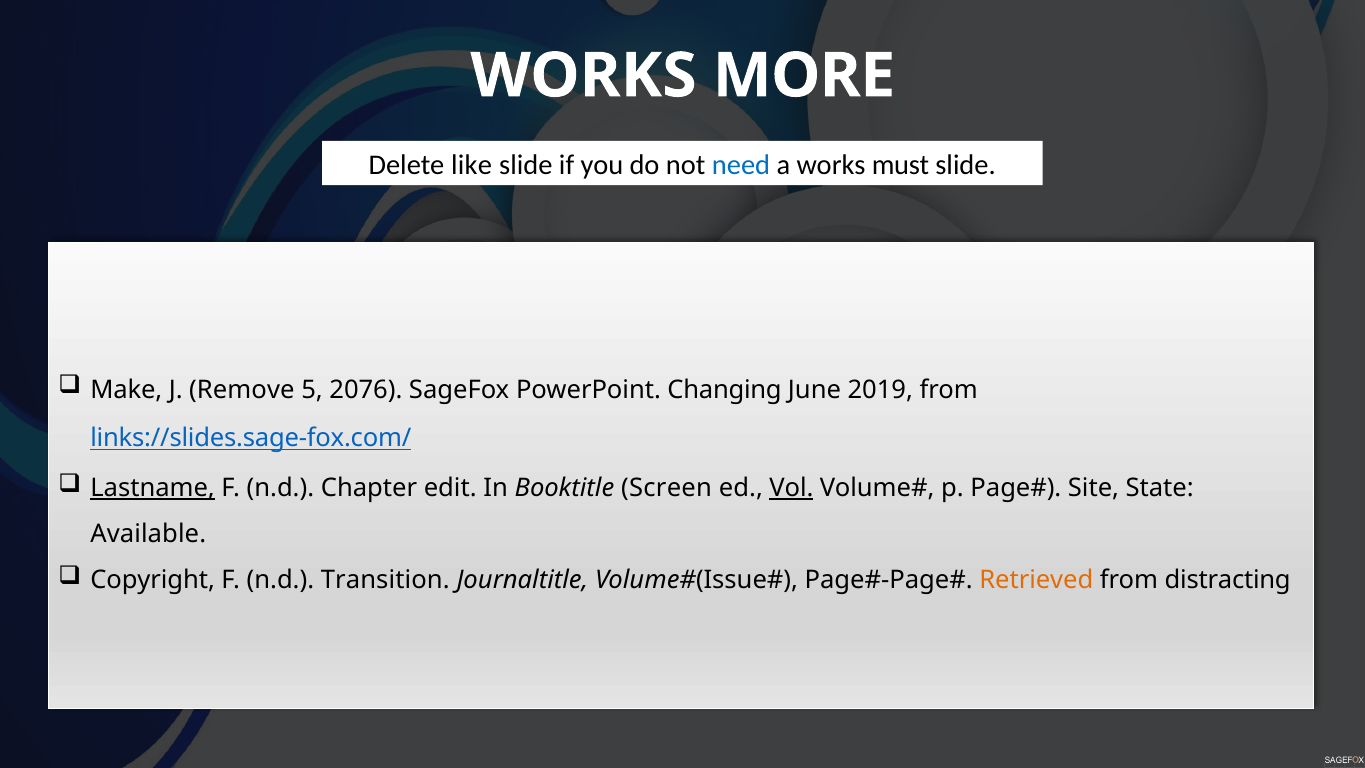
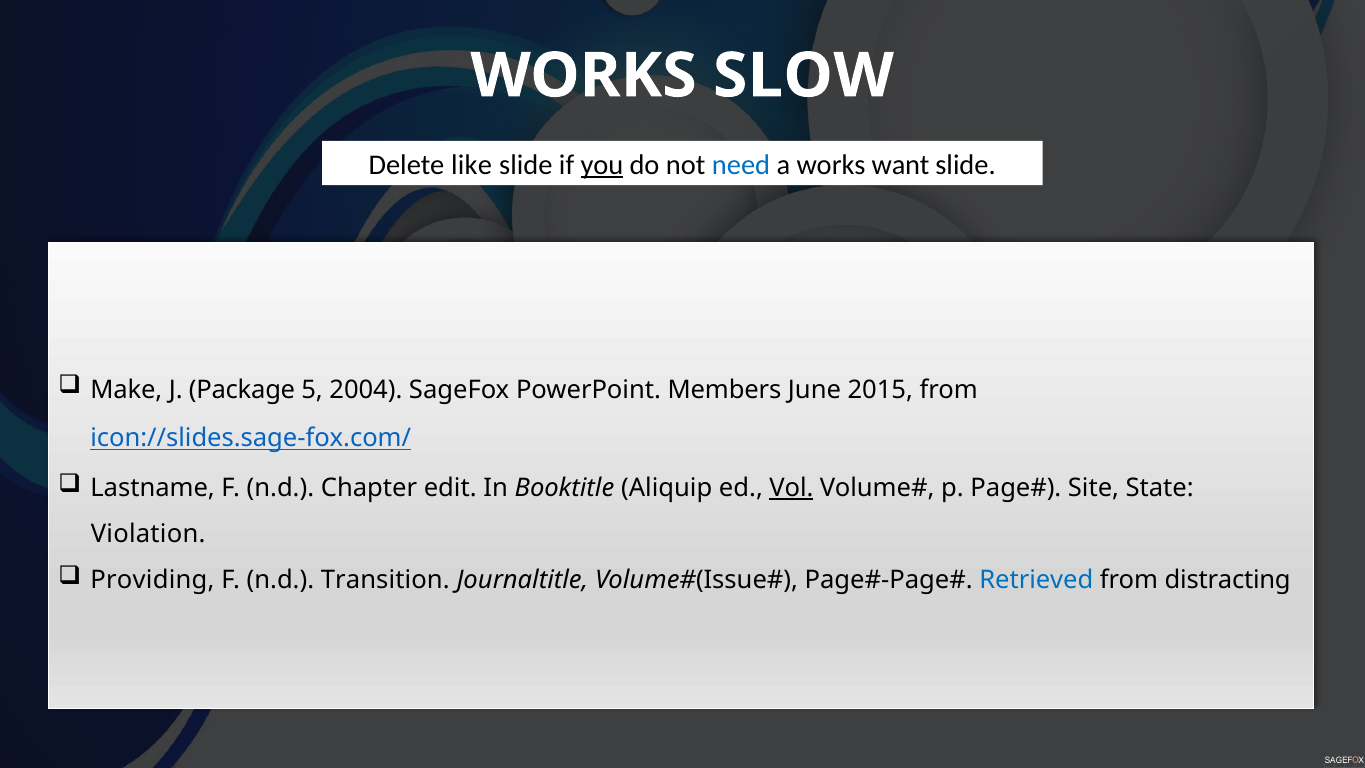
MORE: MORE -> SLOW
you underline: none -> present
must: must -> want
Remove: Remove -> Package
2076: 2076 -> 2004
Changing: Changing -> Members
2019: 2019 -> 2015
links://slides.sage-fox.com/: links://slides.sage-fox.com/ -> icon://slides.sage-fox.com/
Lastname underline: present -> none
Screen: Screen -> Aliquip
Available: Available -> Violation
Copyright: Copyright -> Providing
Retrieved colour: orange -> blue
